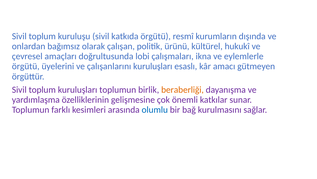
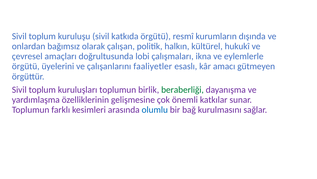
ürünü: ürünü -> halkın
çalışanlarını kuruluşları: kuruluşları -> faaliyetler
beraberliği colour: orange -> green
